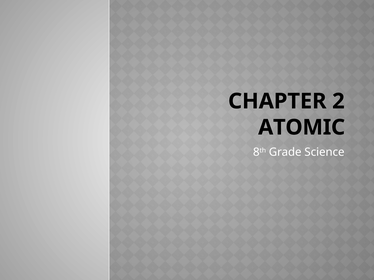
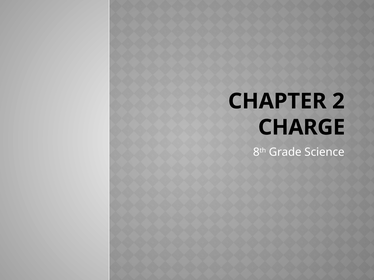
ATOMIC: ATOMIC -> CHARGE
